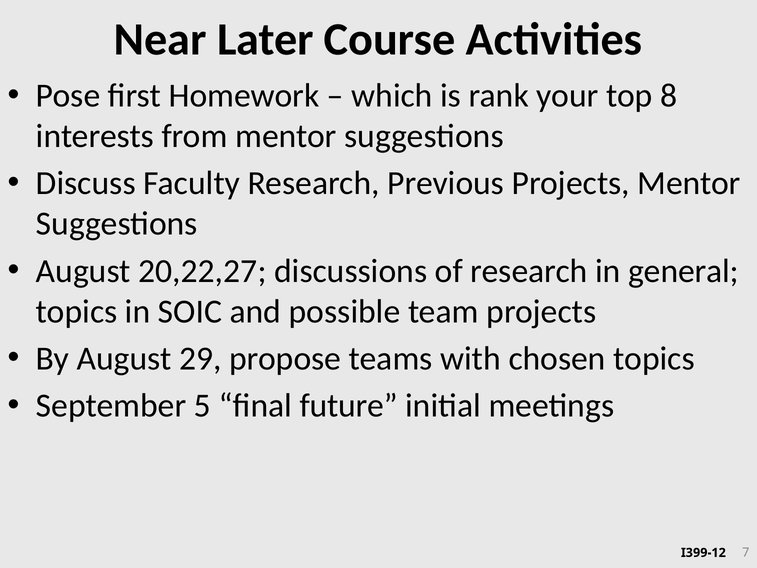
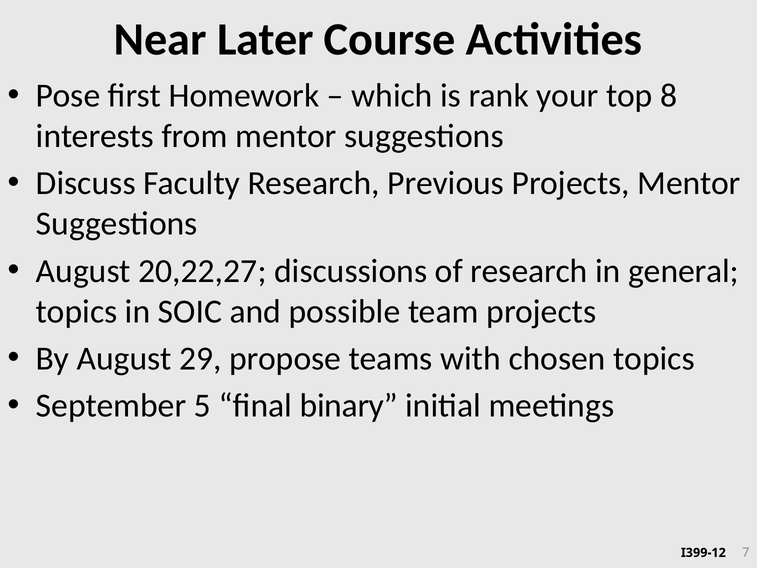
future: future -> binary
